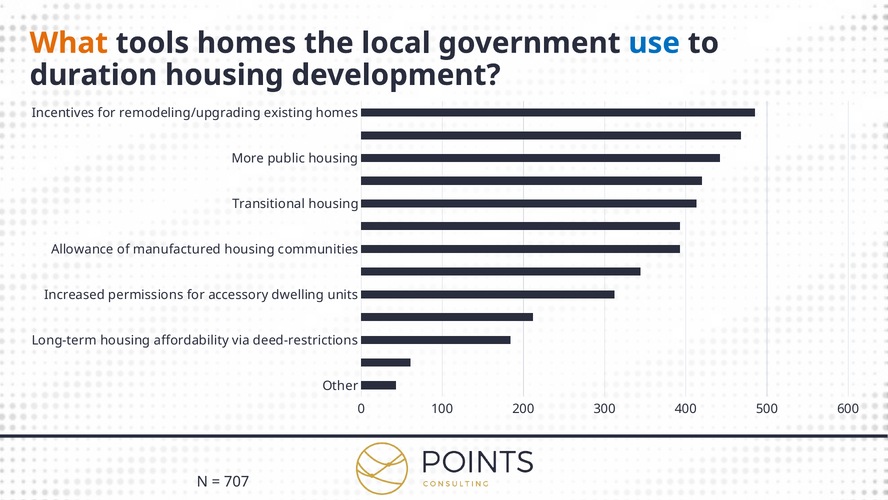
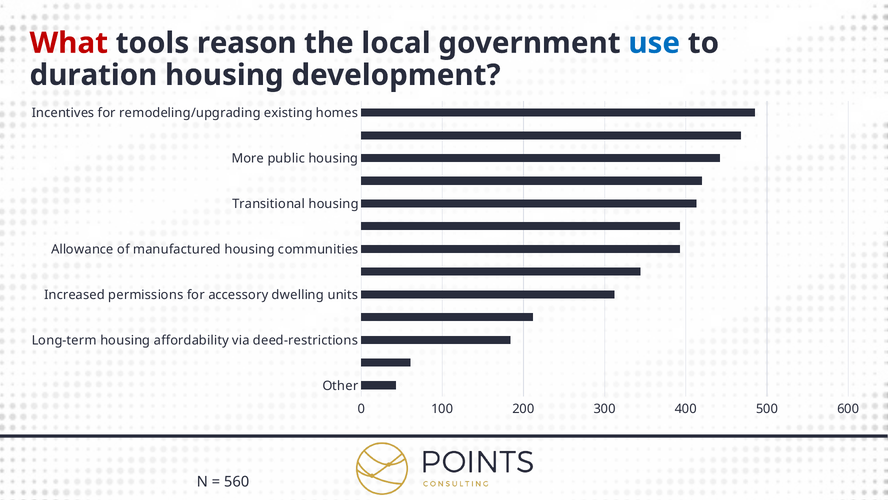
What colour: orange -> red
tools homes: homes -> reason
707: 707 -> 560
